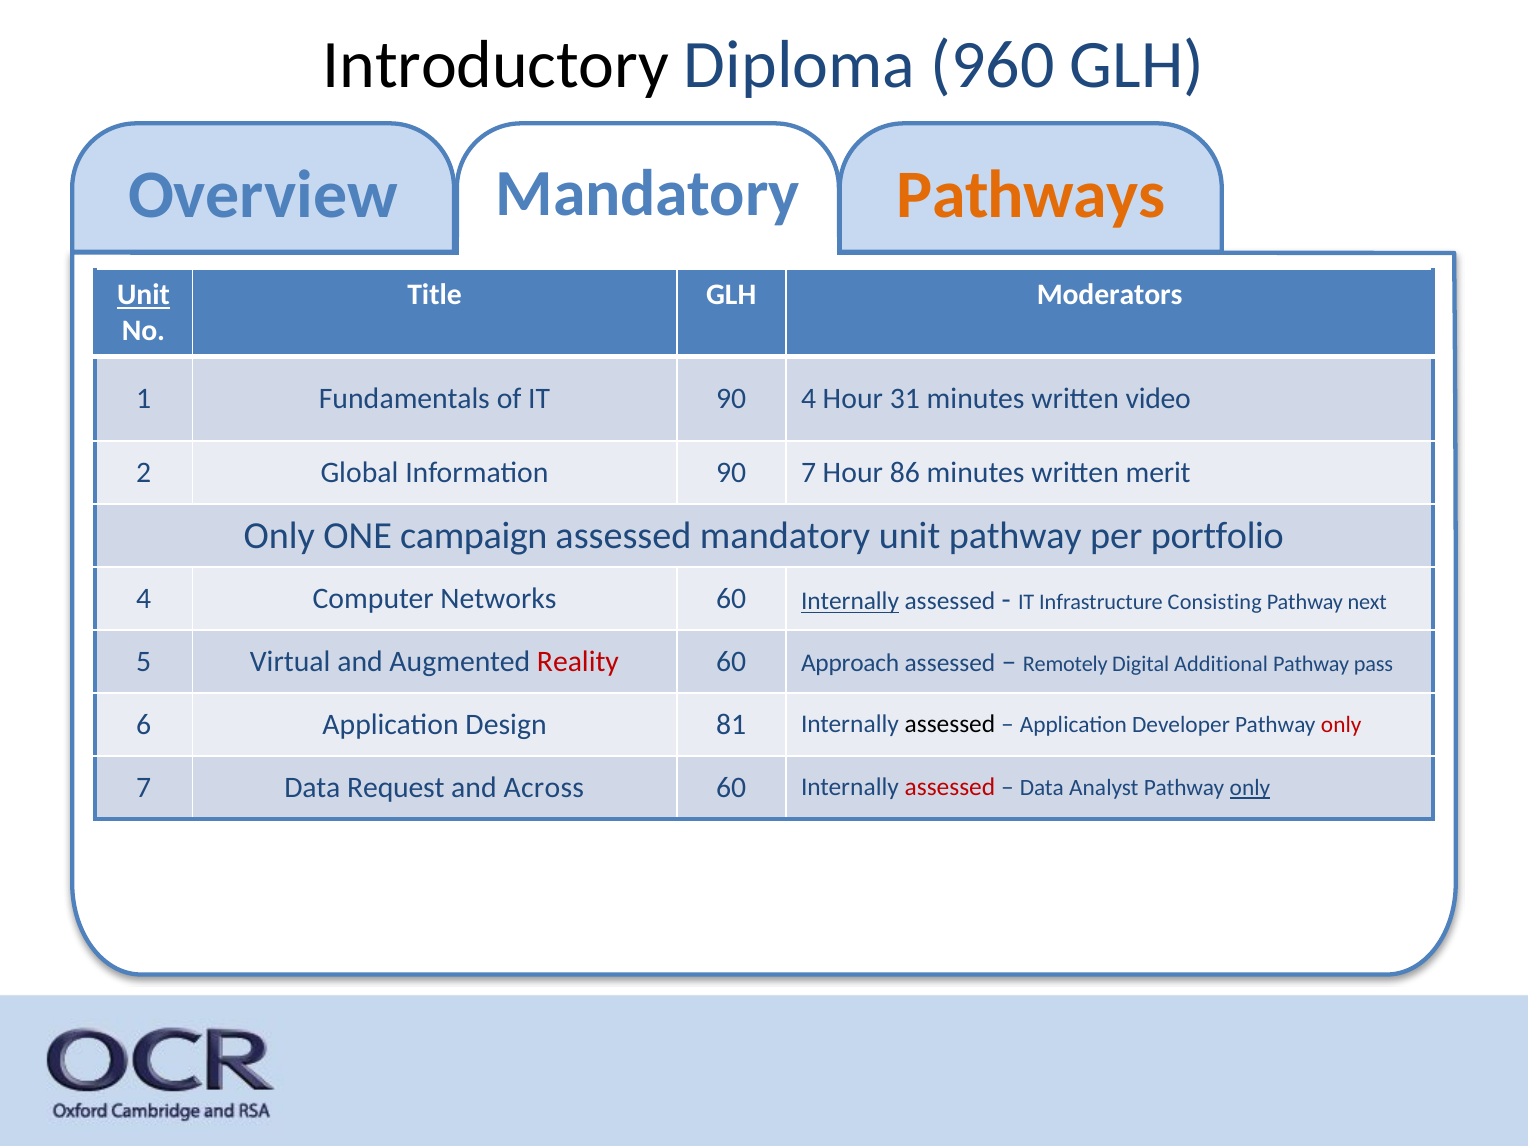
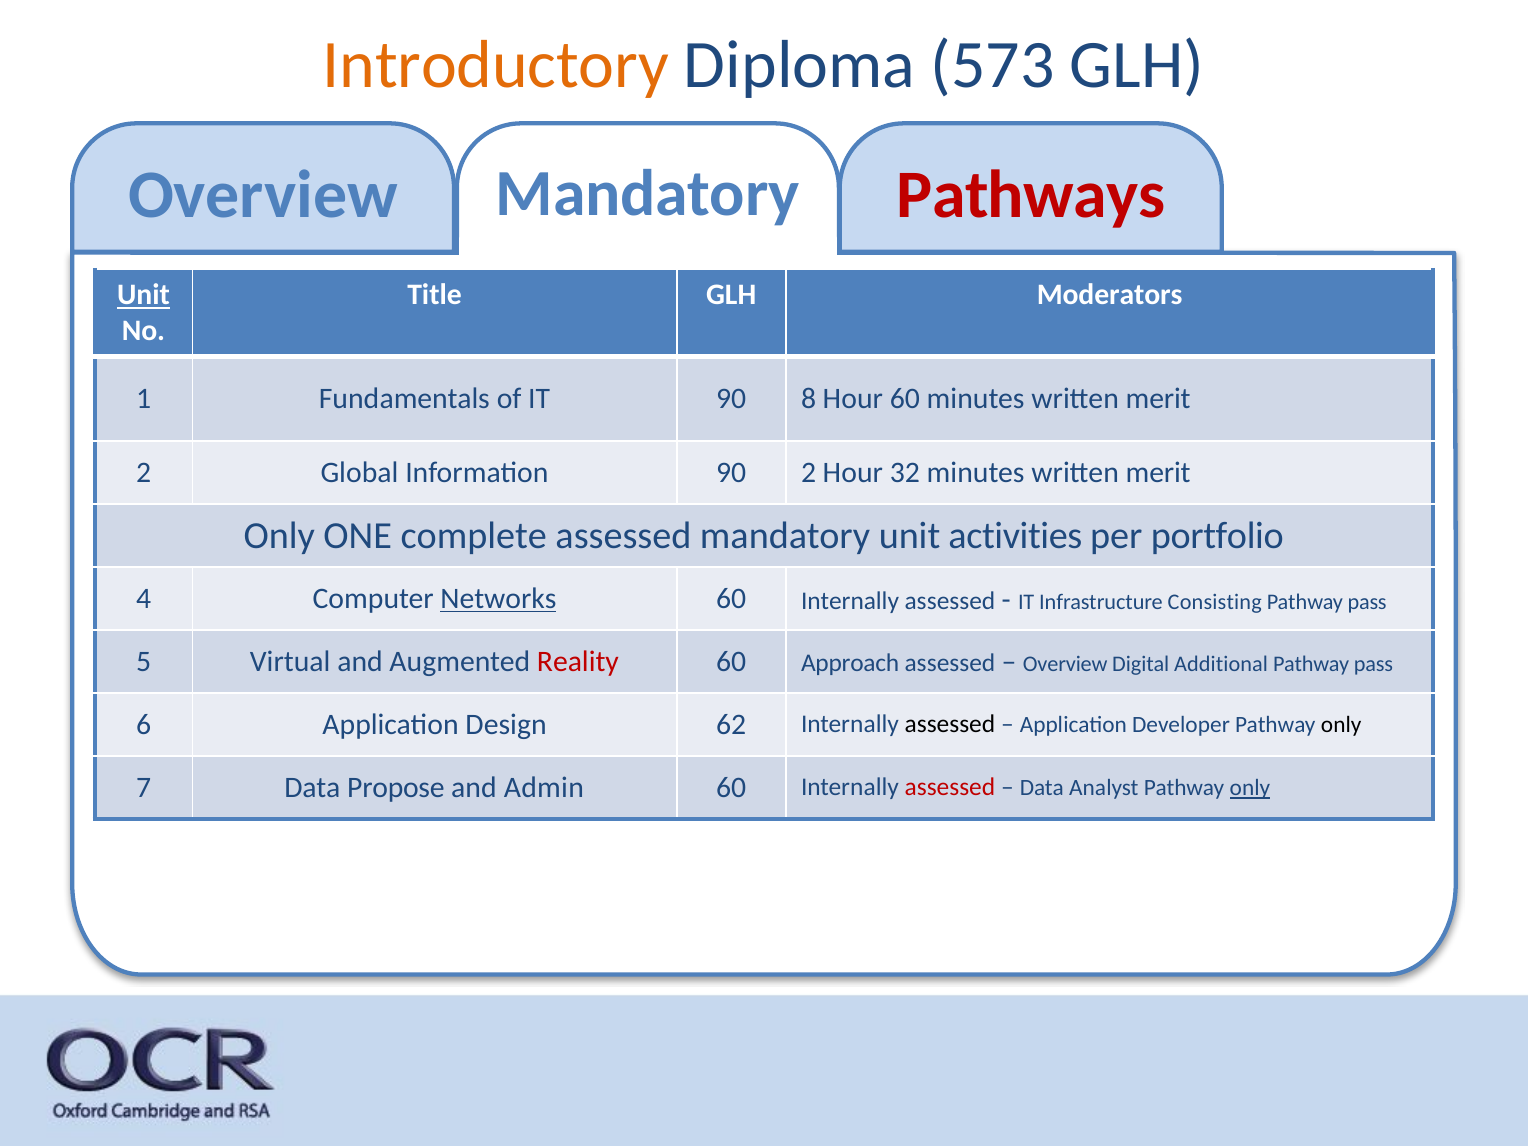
Introductory colour: black -> orange
960: 960 -> 573
Pathways colour: orange -> red
90 4: 4 -> 8
Hour 31: 31 -> 60
video at (1158, 399): video -> merit
90 7: 7 -> 2
86: 86 -> 32
campaign: campaign -> complete
unit pathway: pathway -> activities
Networks underline: none -> present
Internally at (850, 601) underline: present -> none
next at (1367, 602): next -> pass
Remotely at (1065, 664): Remotely -> Overview
81: 81 -> 62
only at (1341, 725) colour: red -> black
Request: Request -> Propose
Across: Across -> Admin
